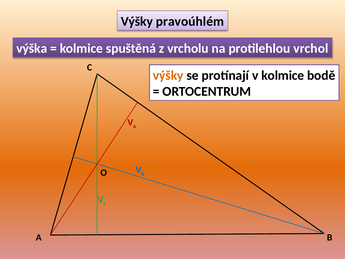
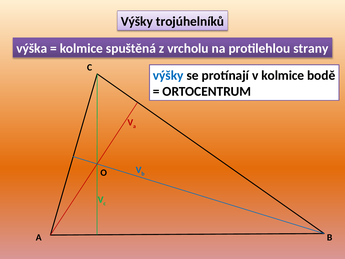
pravoúhlém: pravoúhlém -> trojúhelníků
vrchol: vrchol -> strany
výšky at (168, 75) colour: orange -> blue
